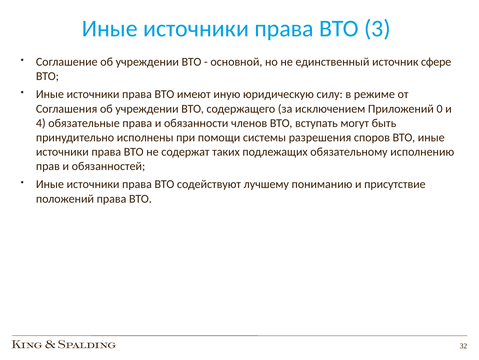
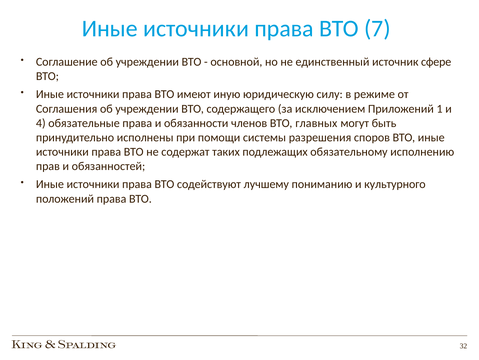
3: 3 -> 7
0: 0 -> 1
вступать: вступать -> главных
присутствие: присутствие -> культурного
